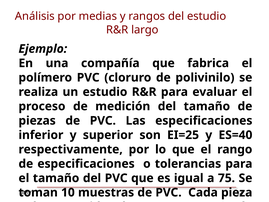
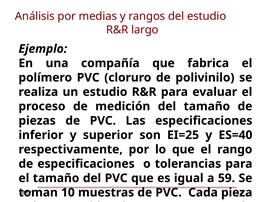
75: 75 -> 59
